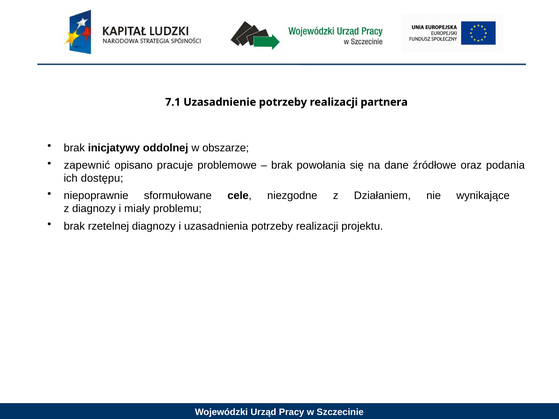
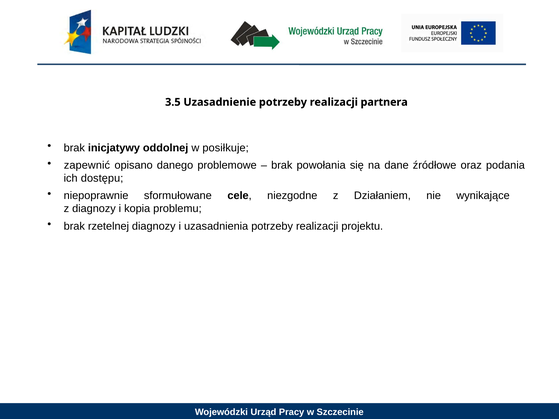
7.1: 7.1 -> 3.5
obszarze: obszarze -> posiłkuje
pracuje: pracuje -> danego
miały: miały -> kopia
